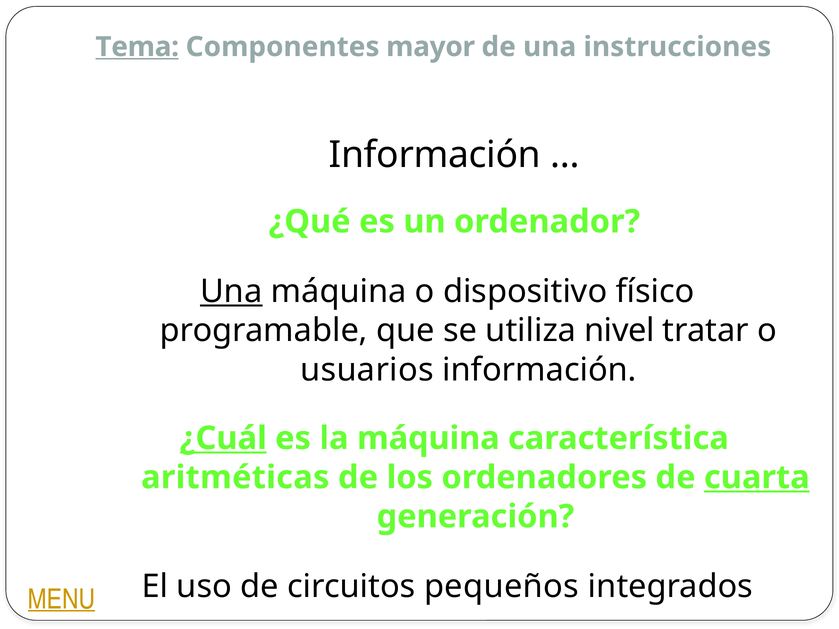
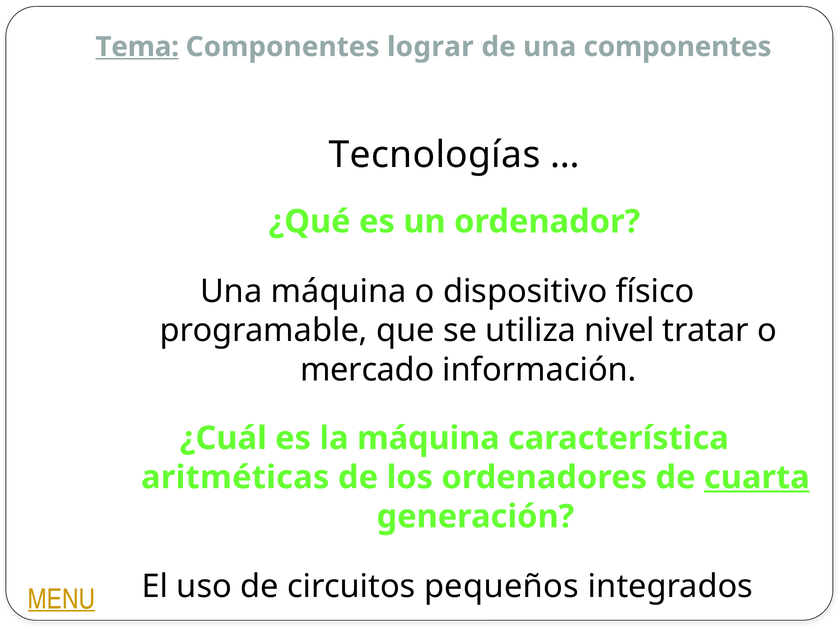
mayor: mayor -> lograr
una instrucciones: instrucciones -> componentes
Información at (435, 155): Información -> Tecnologías
Una at (231, 292) underline: present -> none
usuarios: usuarios -> mercado
¿Cuál underline: present -> none
